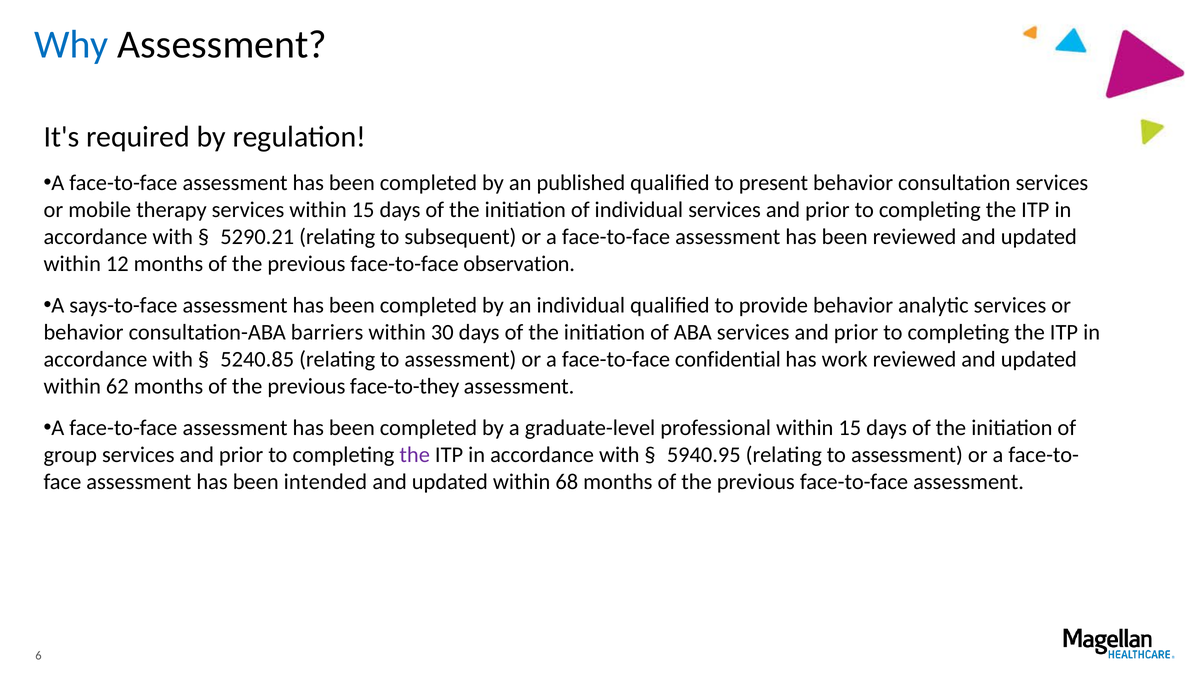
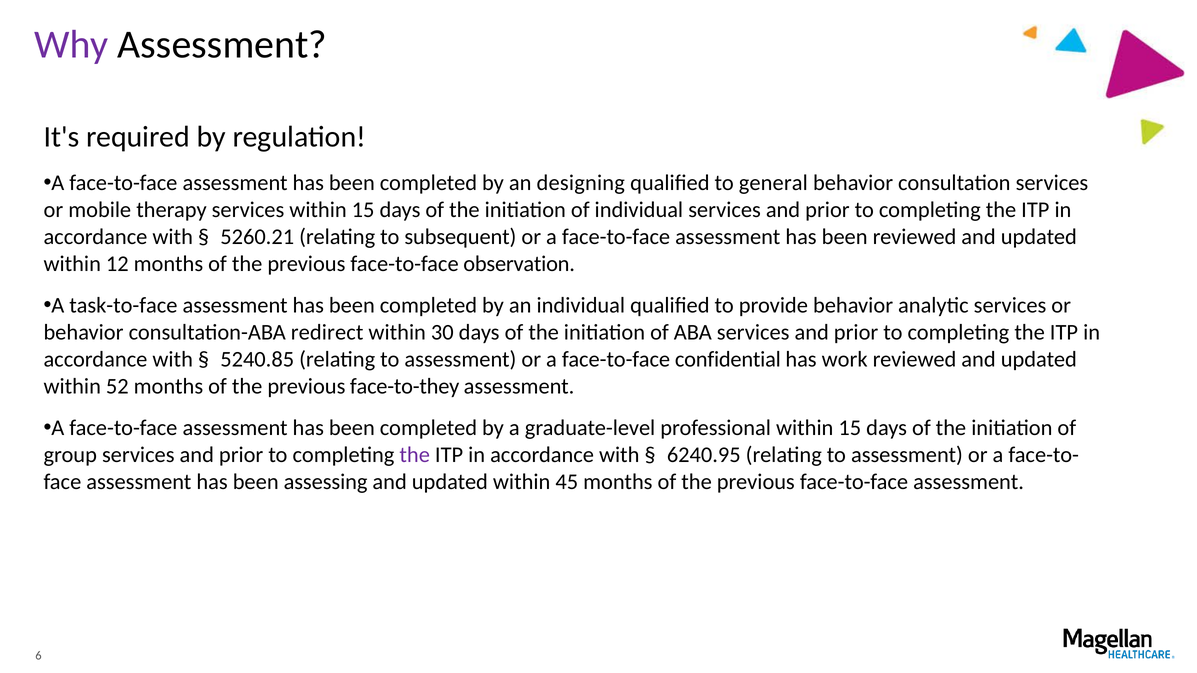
Why colour: blue -> purple
published: published -> designing
present: present -> general
5290.21: 5290.21 -> 5260.21
says-to-face: says-to-face -> task-to-face
barriers: barriers -> redirect
62: 62 -> 52
5940.95: 5940.95 -> 6240.95
intended: intended -> assessing
68: 68 -> 45
